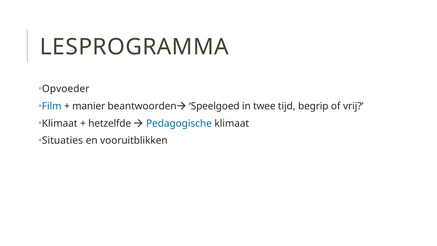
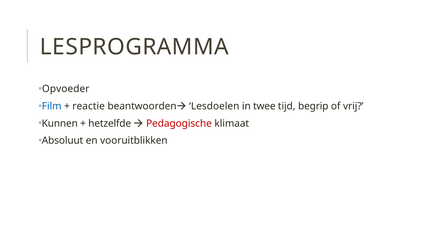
manier: manier -> reactie
Speelgoed: Speelgoed -> Lesdoelen
Klimaat at (60, 123): Klimaat -> Kunnen
Pedagogische colour: blue -> red
Situaties: Situaties -> Absoluut
